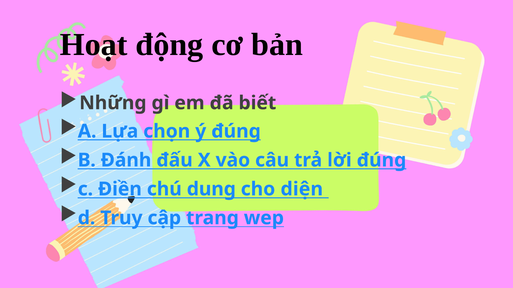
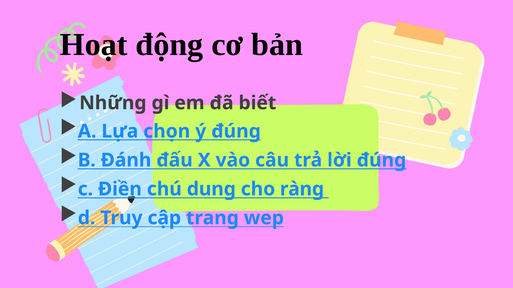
diện: diện -> ràng
